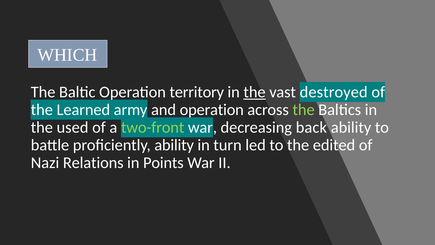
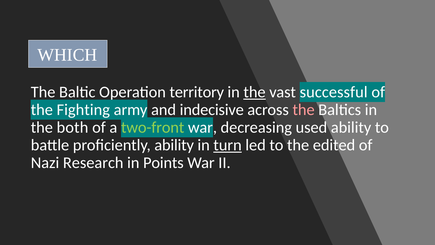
destroyed: destroyed -> successful
Learned: Learned -> Fighting
operation at (212, 110): operation -> indecisive
the at (304, 110) colour: light green -> pink
used: used -> both
back: back -> used
turn underline: none -> present
Relations: Relations -> Research
